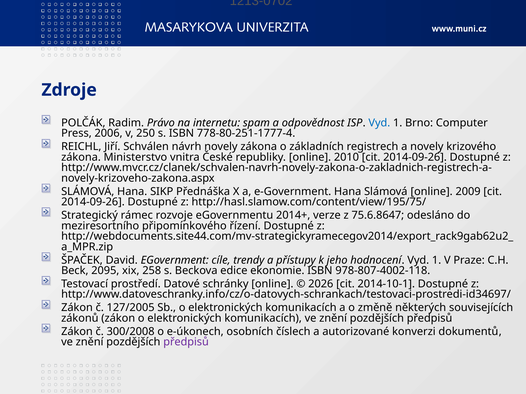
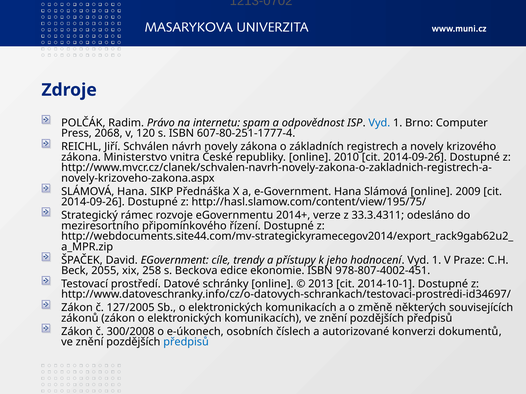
2006: 2006 -> 2068
250: 250 -> 120
778-80-251-1777-4: 778-80-251-1777-4 -> 607-80-251-1777-4
75.6.8647: 75.6.8647 -> 33.3.4311
2095: 2095 -> 2055
978-807-4002-118: 978-807-4002-118 -> 978-807-4002-451
2026: 2026 -> 2013
předpisů at (186, 342) colour: purple -> blue
